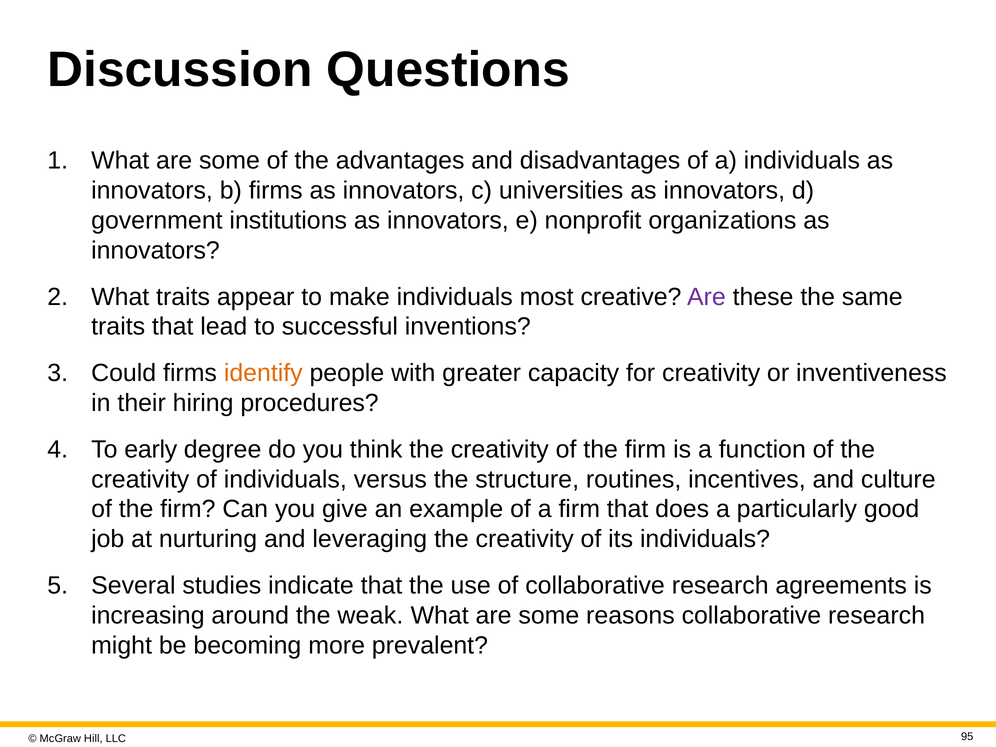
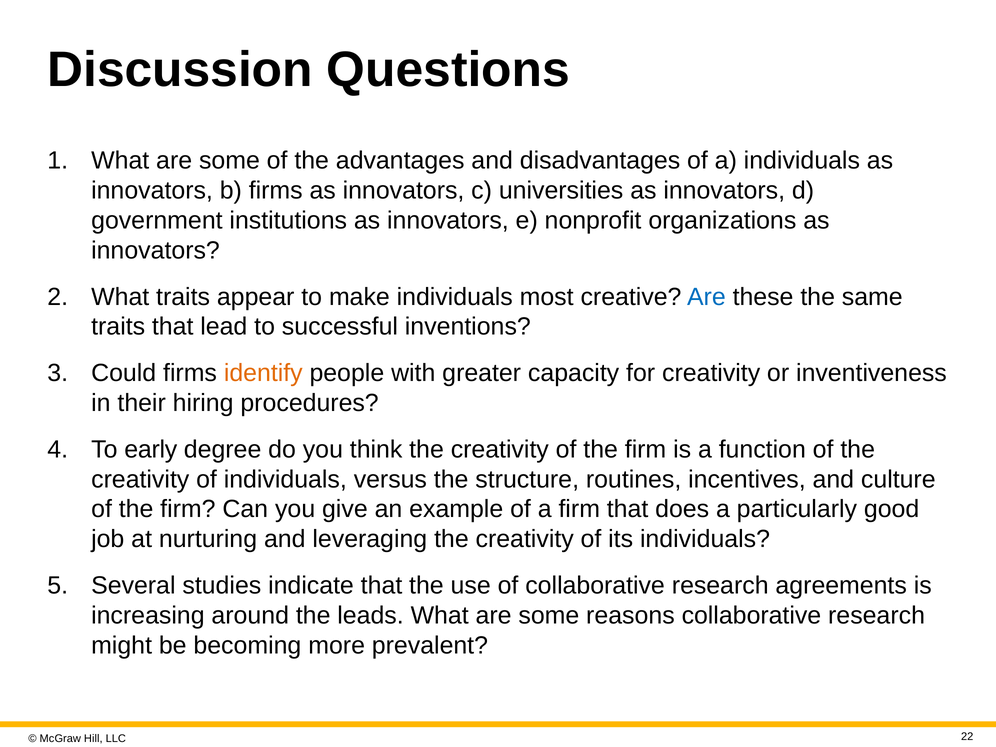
Are at (706, 297) colour: purple -> blue
weak: weak -> leads
95: 95 -> 22
